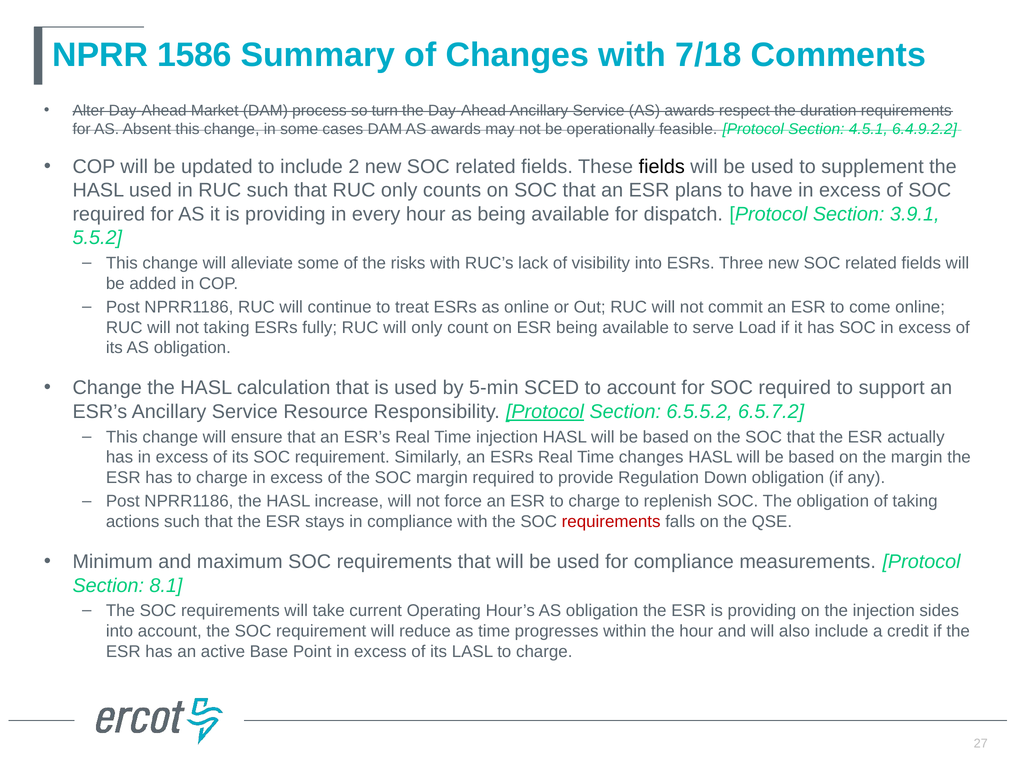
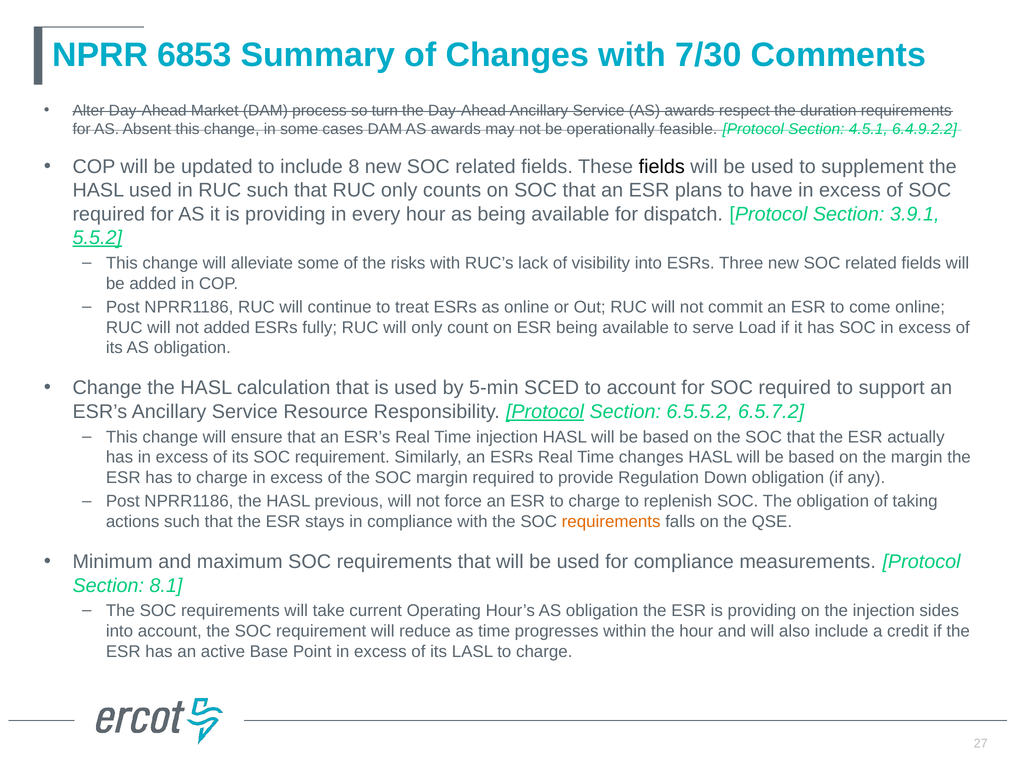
1586: 1586 -> 6853
7/18: 7/18 -> 7/30
2: 2 -> 8
5.5.2 underline: none -> present
not taking: taking -> added
increase: increase -> previous
requirements at (611, 522) colour: red -> orange
